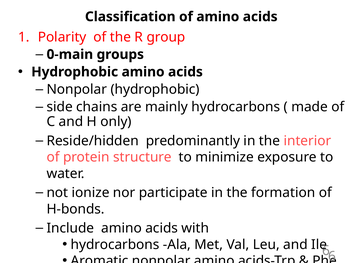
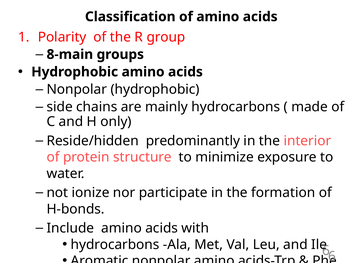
0-main: 0-main -> 8-main
